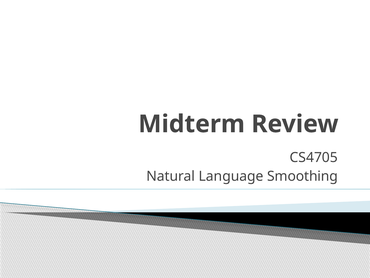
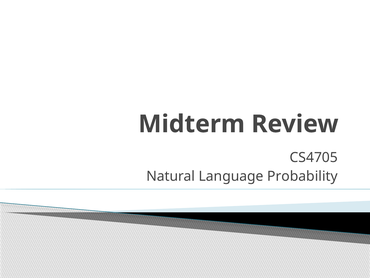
Smoothing: Smoothing -> Probability
